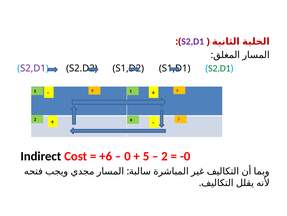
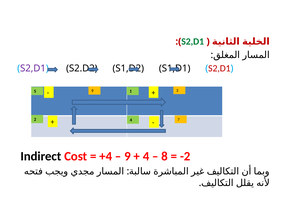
S2,D1 at (193, 41) colour: purple -> green
S2,D1 at (219, 68) colour: green -> red
+6: +6 -> +4
0 at (127, 156): 0 -> 9
5 at (146, 156): 5 -> 4
2 at (165, 156): 2 -> 8
-0: -0 -> -2
